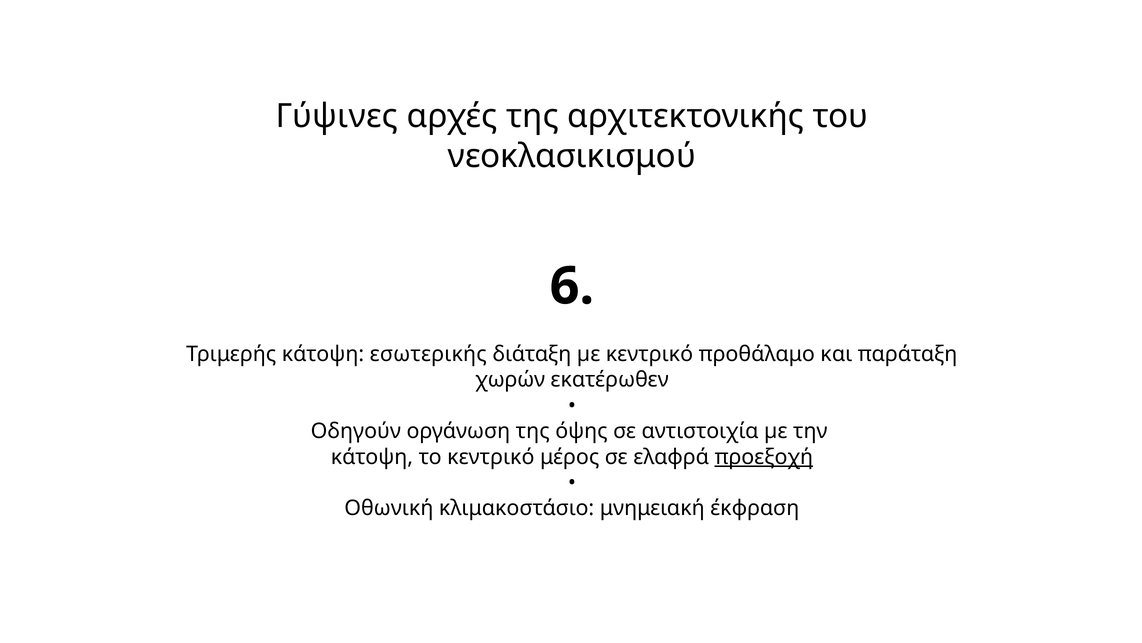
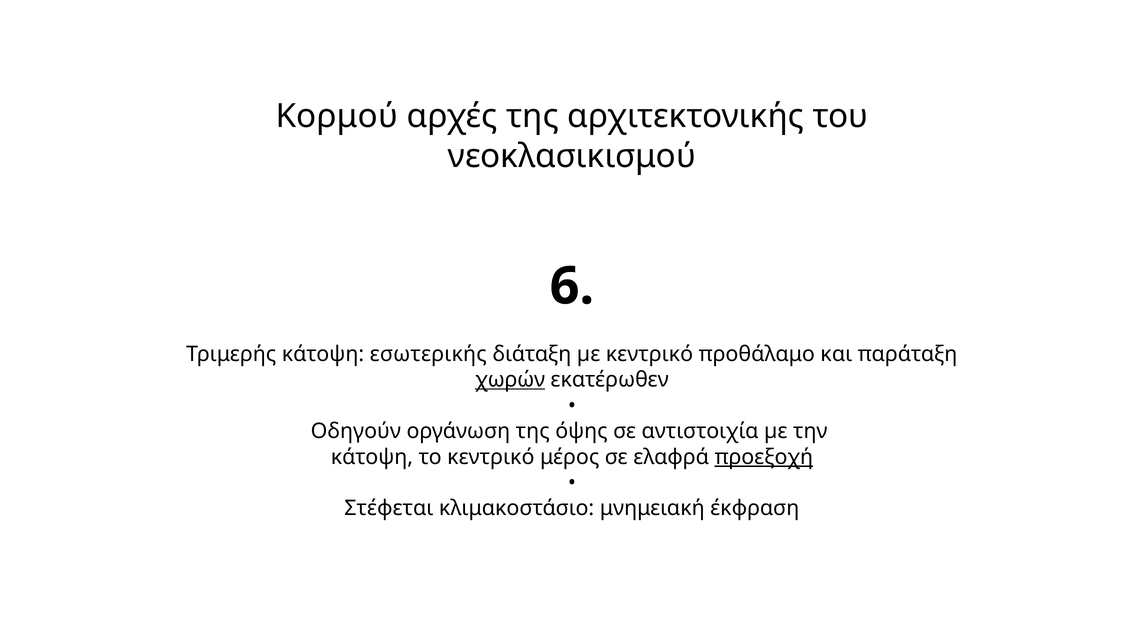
Γύψινες: Γύψινες -> Κορμού
χωρών underline: none -> present
Οθωνική: Οθωνική -> Στέφεται
